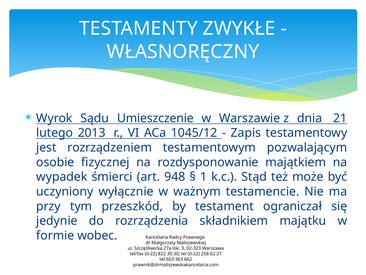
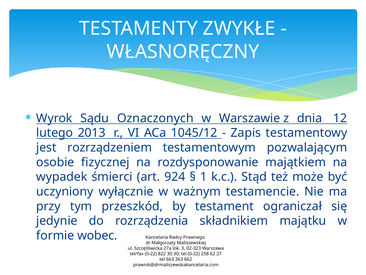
Umieszczenie: Umieszczenie -> Oznaczonych
21: 21 -> 12
948: 948 -> 924
